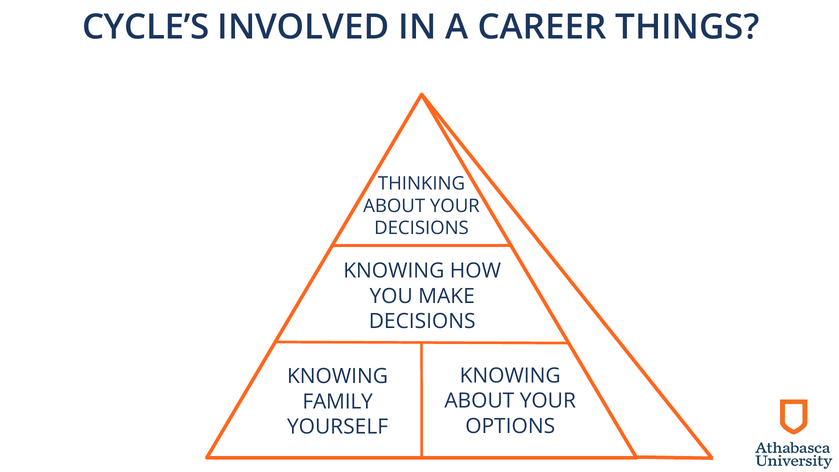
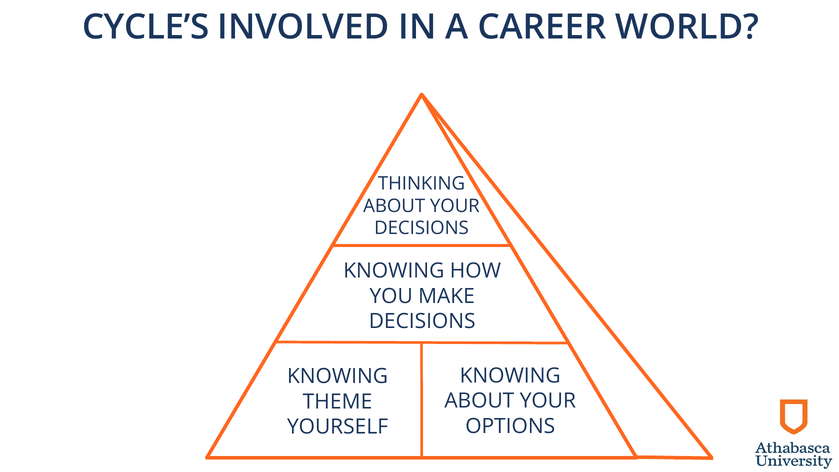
THINGS: THINGS -> WORLD
FAMILY: FAMILY -> THEME
